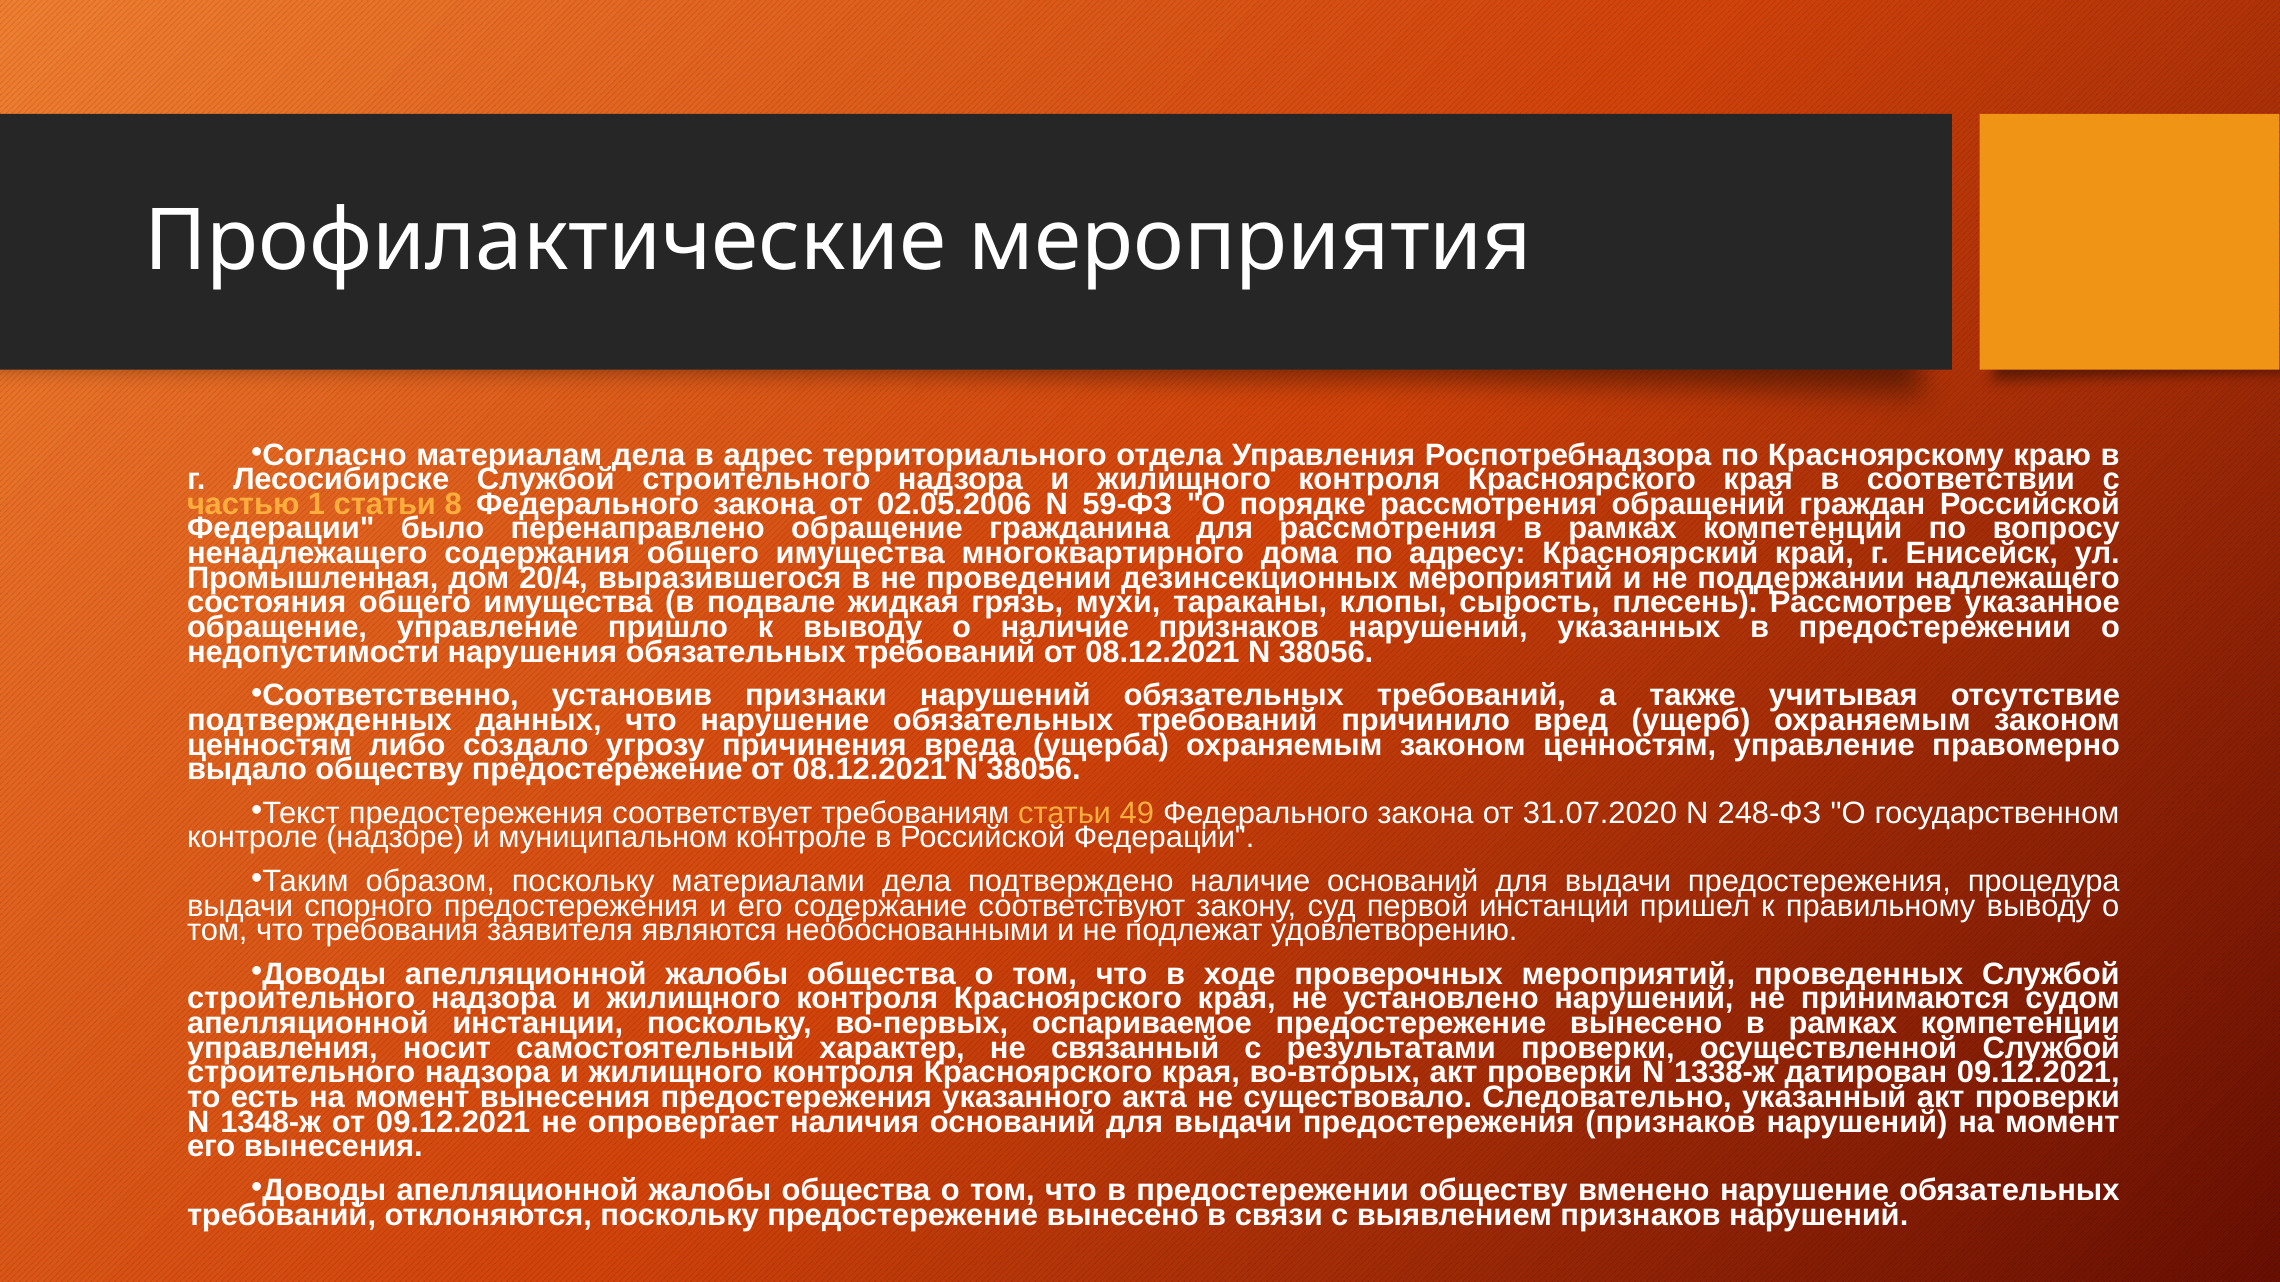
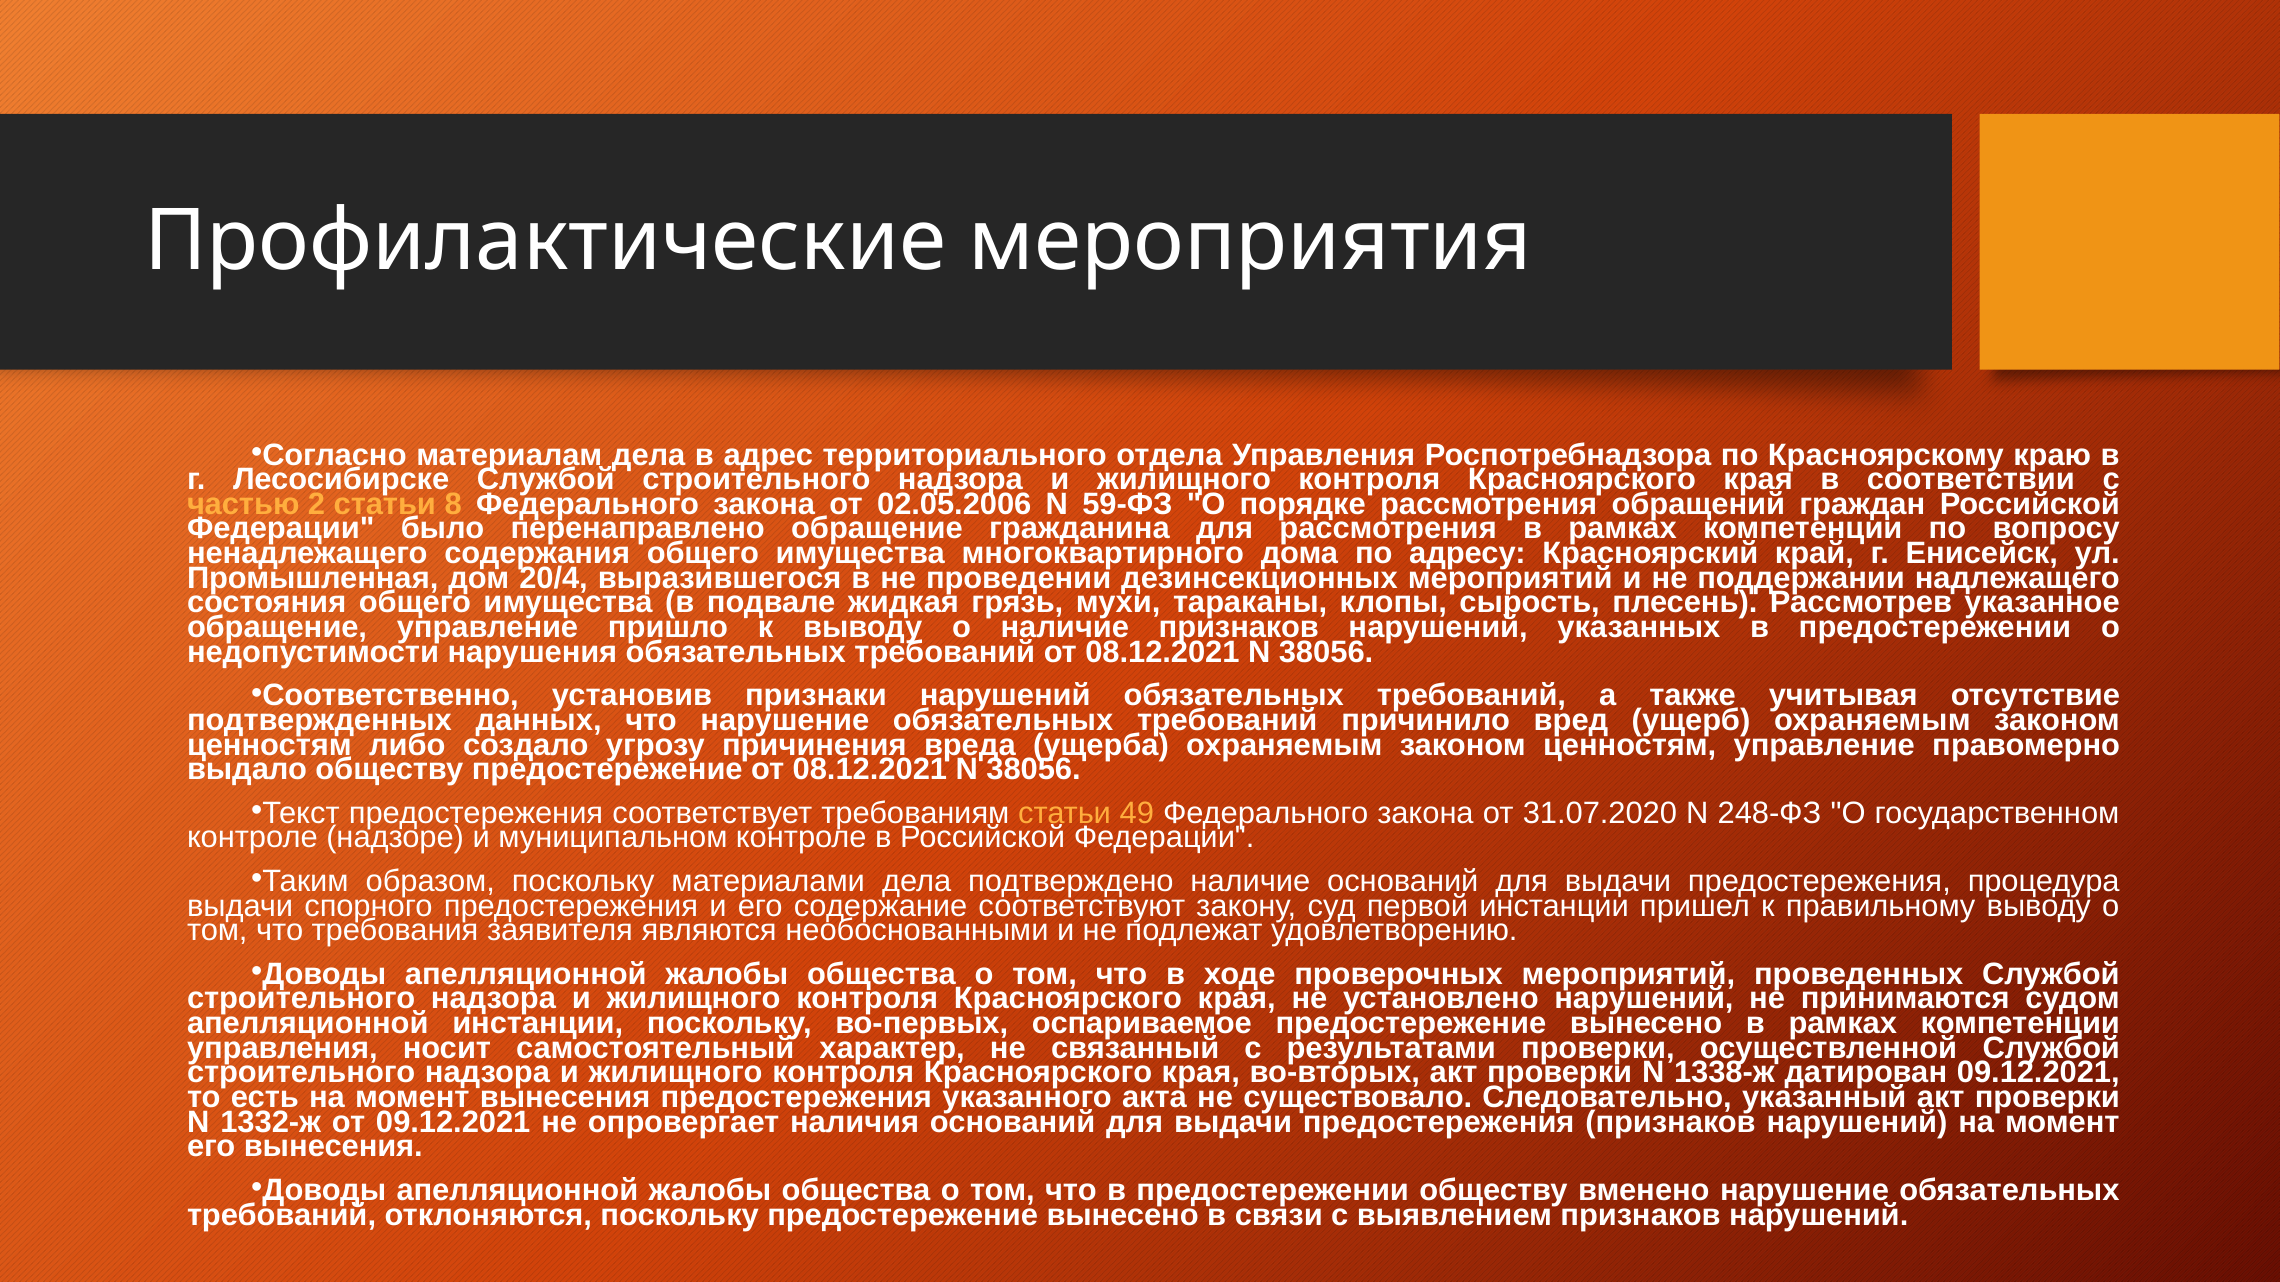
1: 1 -> 2
1348-ж: 1348-ж -> 1332-ж
